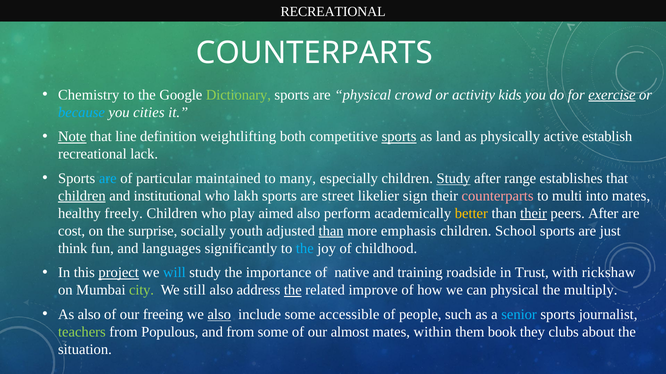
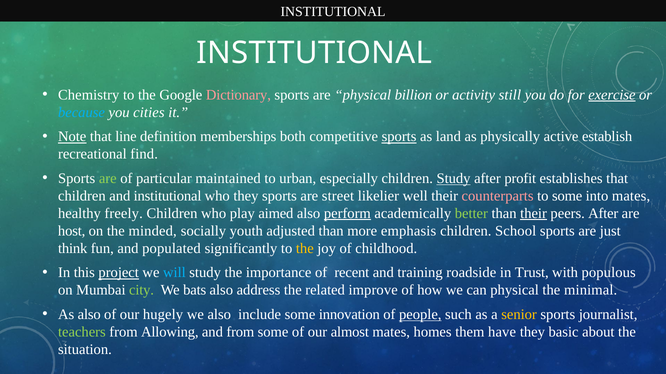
RECREATIONAL at (333, 12): RECREATIONAL -> INSTITUTIONAL
COUNTERPARTS at (314, 53): COUNTERPARTS -> INSTITUTIONAL
Dictionary colour: light green -> pink
crowd: crowd -> billion
kids: kids -> still
weightlifting: weightlifting -> memberships
lack: lack -> find
are at (108, 179) colour: light blue -> light green
many: many -> urban
range: range -> profit
children at (82, 196) underline: present -> none
who lakh: lakh -> they
sign: sign -> well
to multi: multi -> some
perform underline: none -> present
better colour: yellow -> light green
cost: cost -> host
surprise: surprise -> minded
than at (331, 231) underline: present -> none
languages: languages -> populated
the at (305, 249) colour: light blue -> yellow
native: native -> recent
rickshaw: rickshaw -> populous
still: still -> bats
the at (293, 291) underline: present -> none
multiply: multiply -> minimal
freeing: freeing -> hugely
also at (219, 315) underline: present -> none
accessible: accessible -> innovation
people underline: none -> present
senior colour: light blue -> yellow
Populous: Populous -> Allowing
within: within -> homes
book: book -> have
clubs: clubs -> basic
